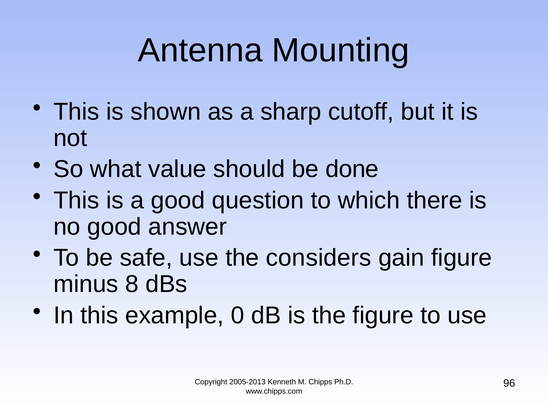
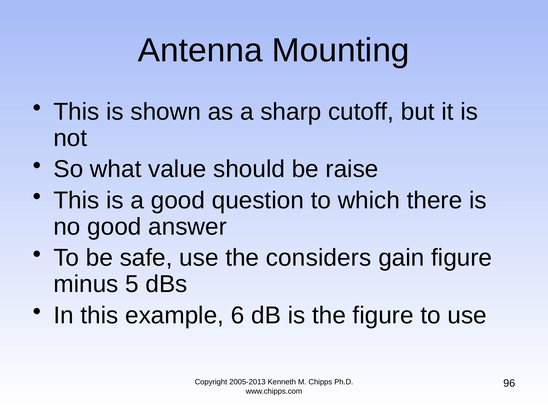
done: done -> raise
8: 8 -> 5
0: 0 -> 6
